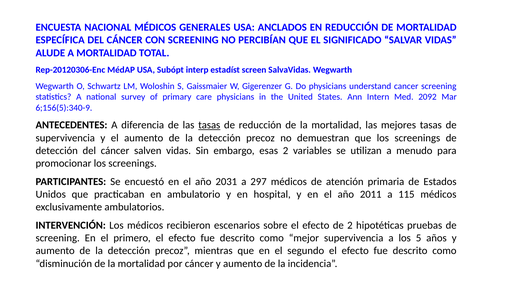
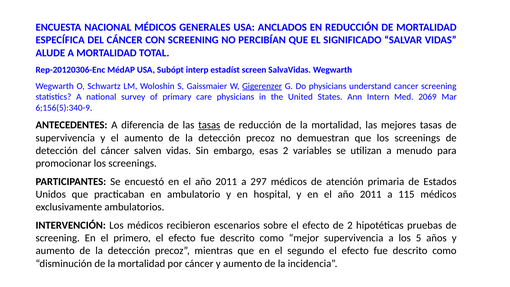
Gigerenzer underline: none -> present
2092: 2092 -> 2069
2031 at (226, 181): 2031 -> 2011
